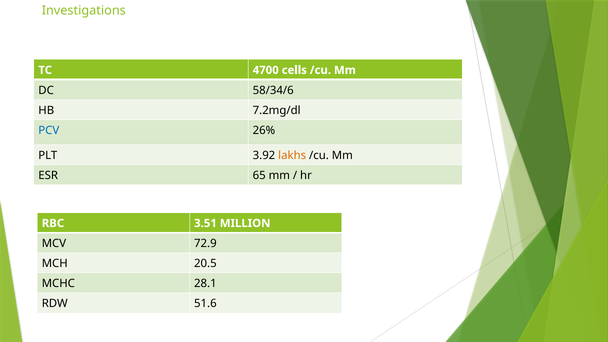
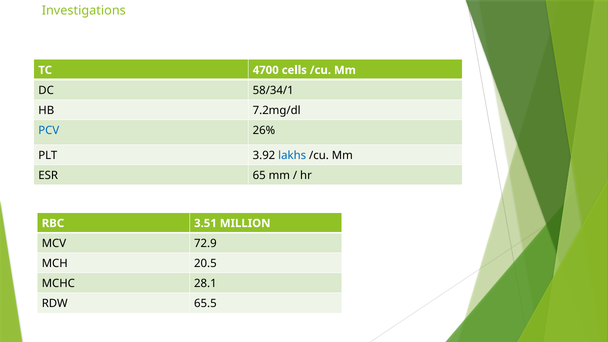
58/34/6: 58/34/6 -> 58/34/1
lakhs colour: orange -> blue
51.6: 51.6 -> 65.5
